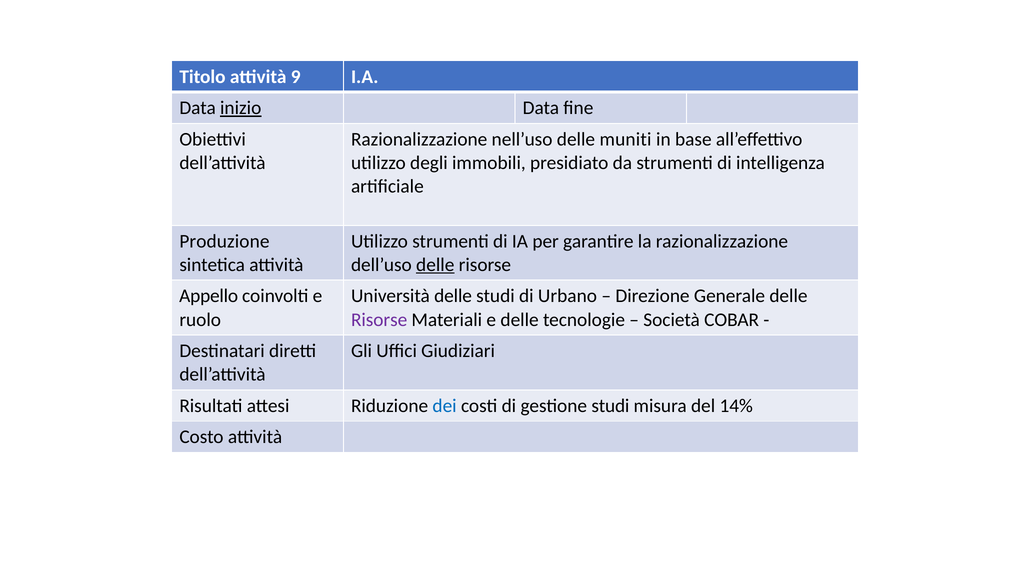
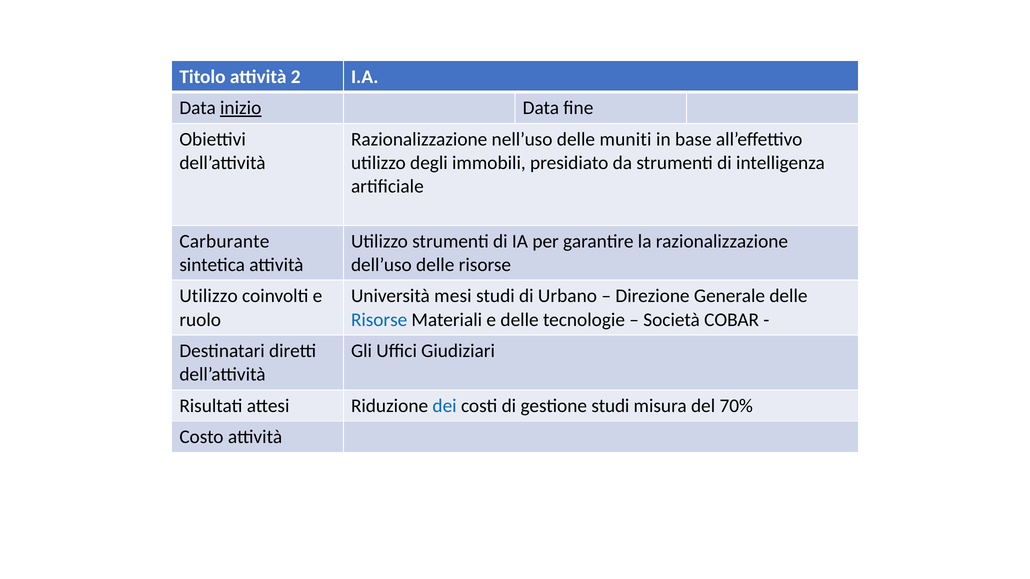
9: 9 -> 2
Produzione: Produzione -> Carburante
delle at (435, 265) underline: present -> none
Appello at (209, 296): Appello -> Utilizzo
Università delle: delle -> mesi
Risorse at (379, 320) colour: purple -> blue
14%: 14% -> 70%
